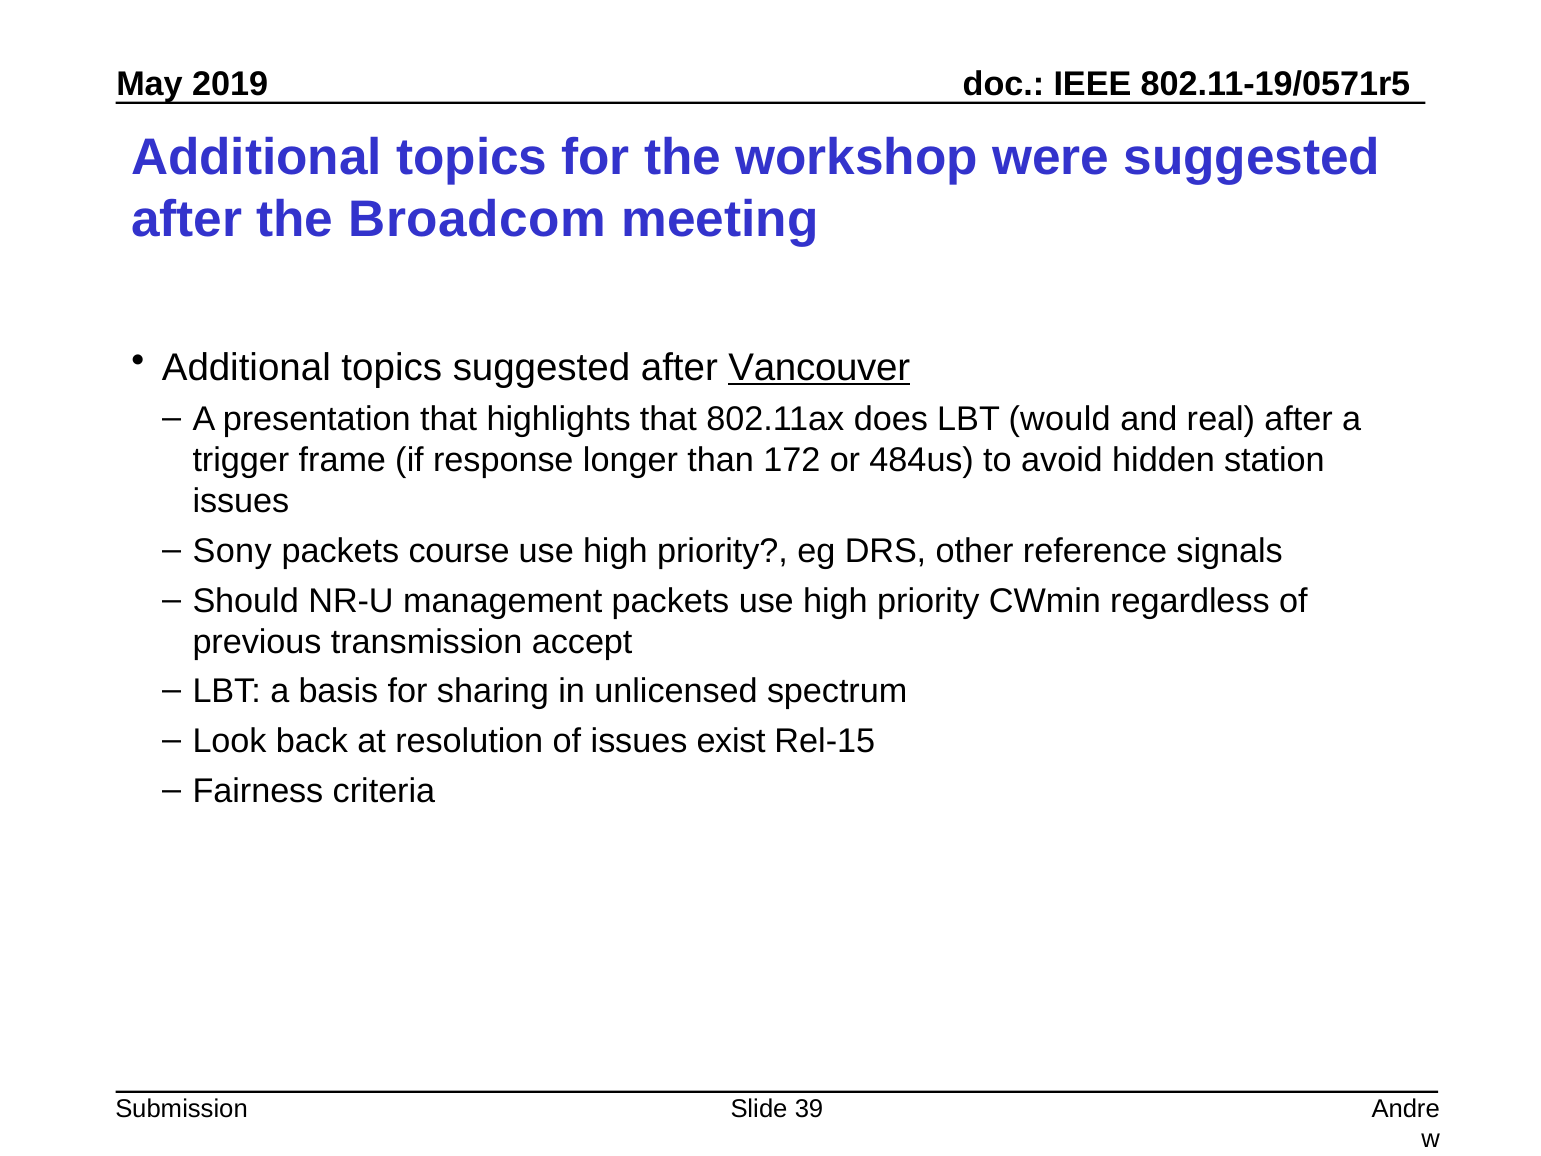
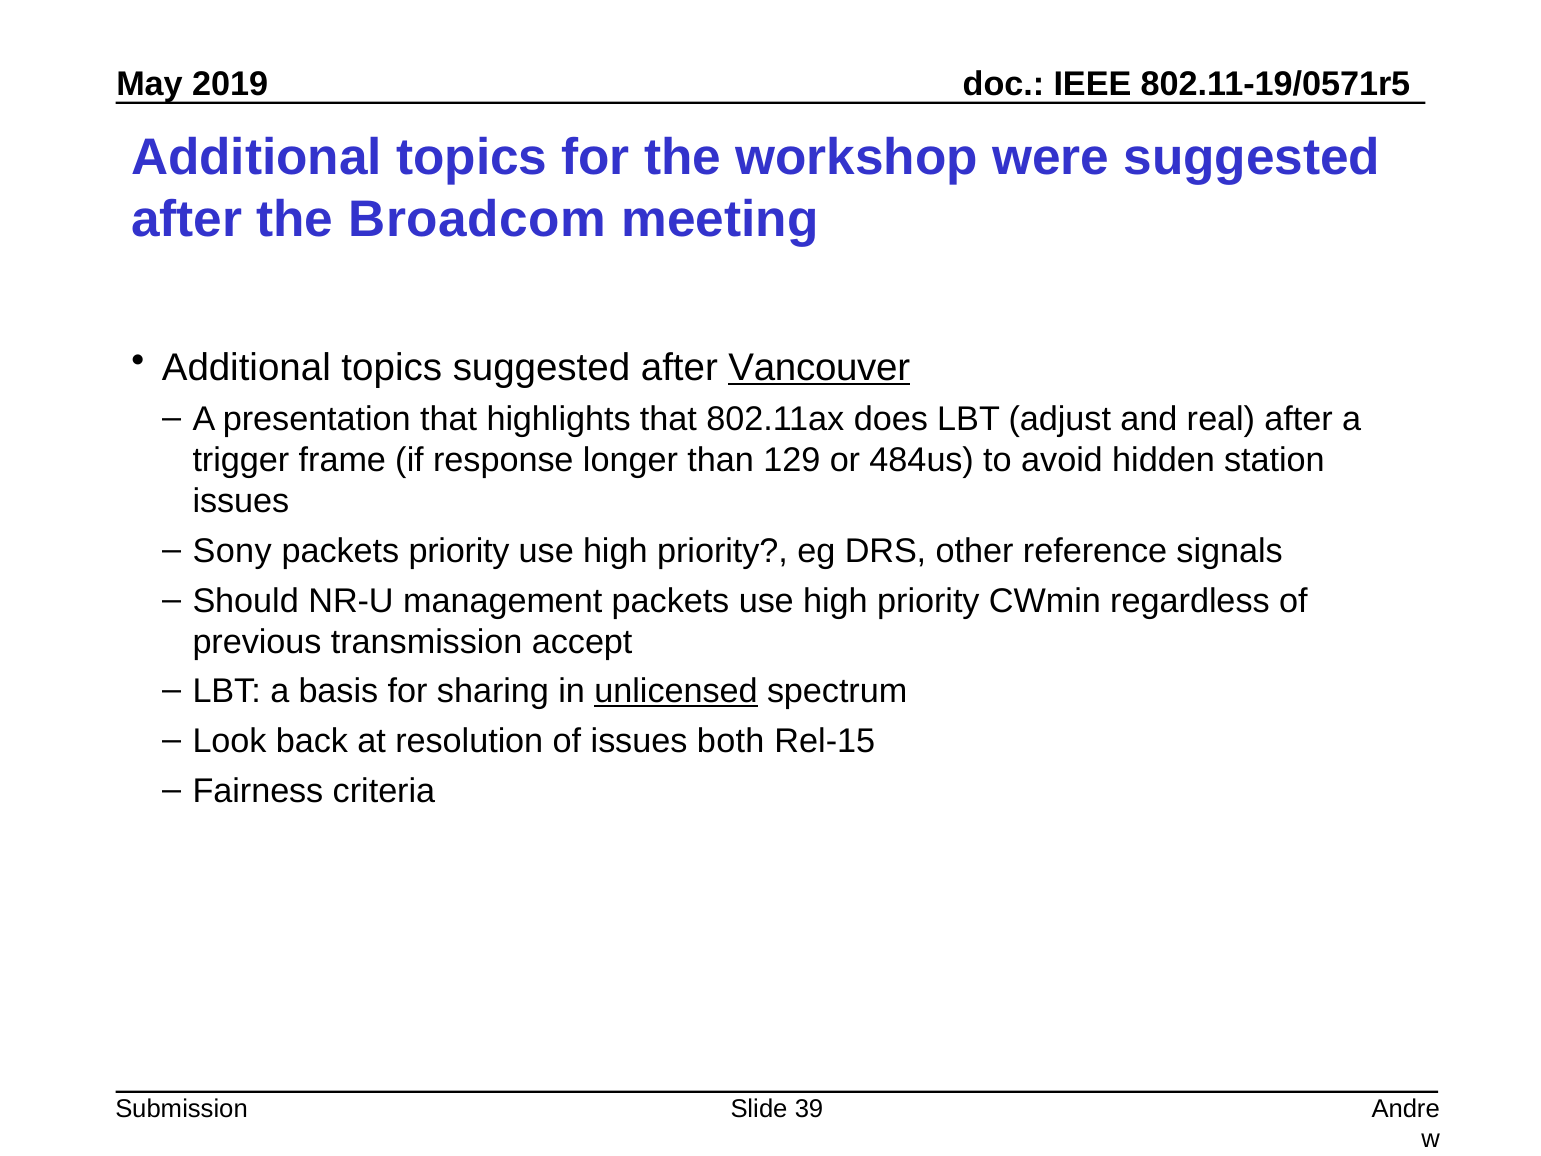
would: would -> adjust
172: 172 -> 129
packets course: course -> priority
unlicensed underline: none -> present
exist: exist -> both
